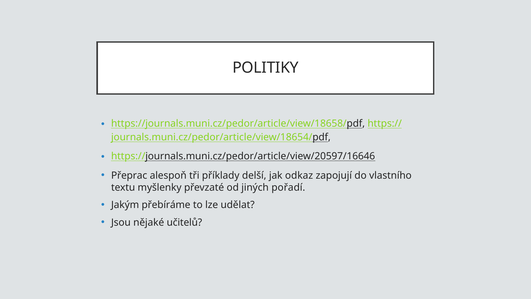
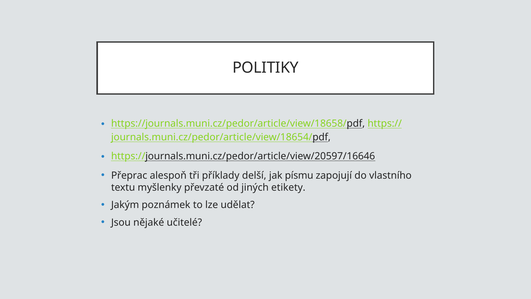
odkaz: odkaz -> písmu
pořadí: pořadí -> etikety
přebíráme: přebíráme -> poznámek
učitelů: učitelů -> učitelé
